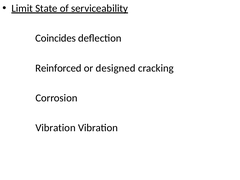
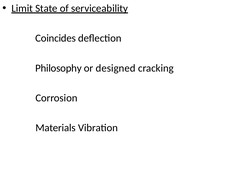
Reinforced: Reinforced -> Philosophy
Vibration at (56, 128): Vibration -> Materials
